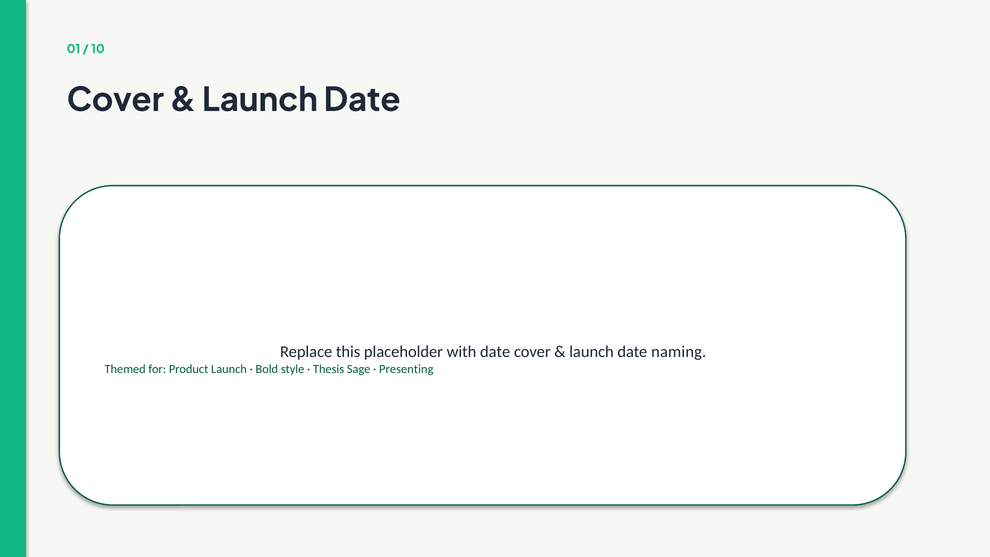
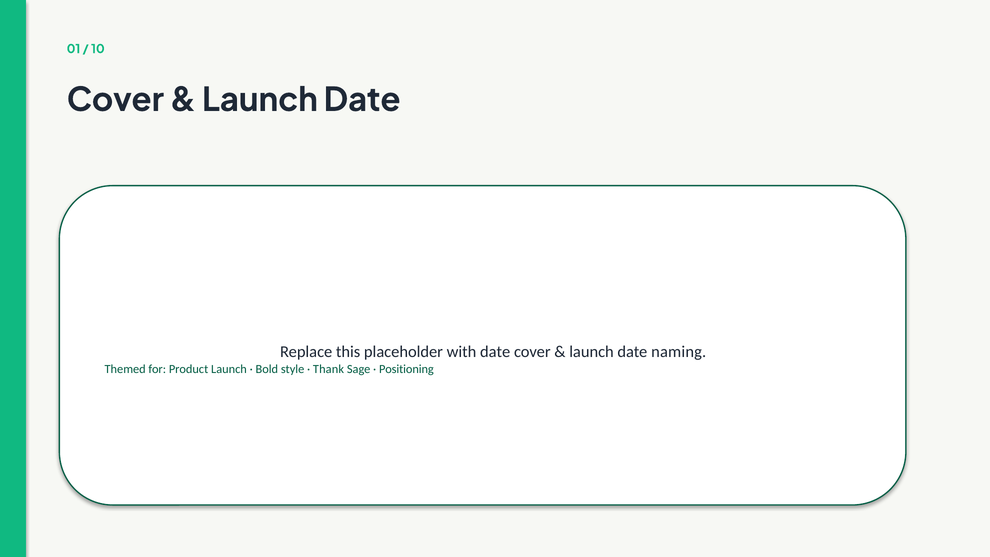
Thesis: Thesis -> Thank
Presenting: Presenting -> Positioning
